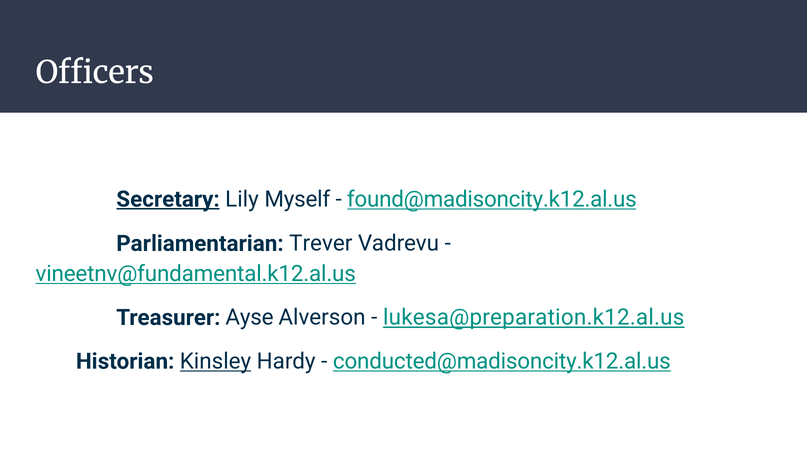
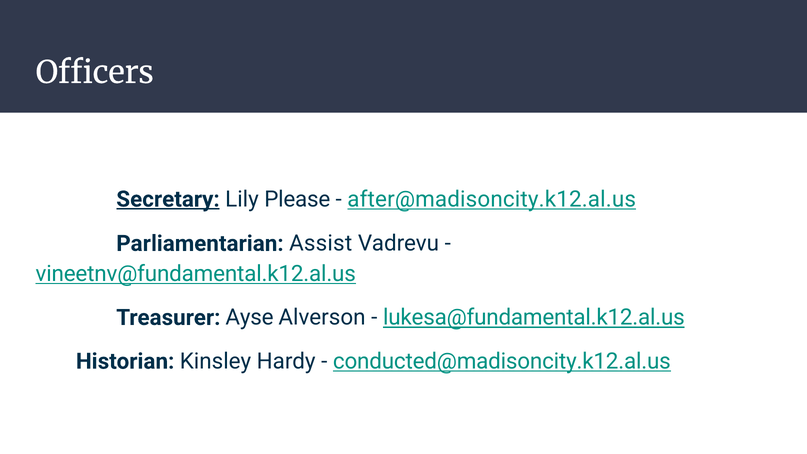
Myself: Myself -> Please
found@madisoncity.k12.al.us: found@madisoncity.k12.al.us -> after@madisoncity.k12.al.us
Trever: Trever -> Assist
lukesa@preparation.k12.al.us: lukesa@preparation.k12.al.us -> lukesa@fundamental.k12.al.us
Kinsley underline: present -> none
